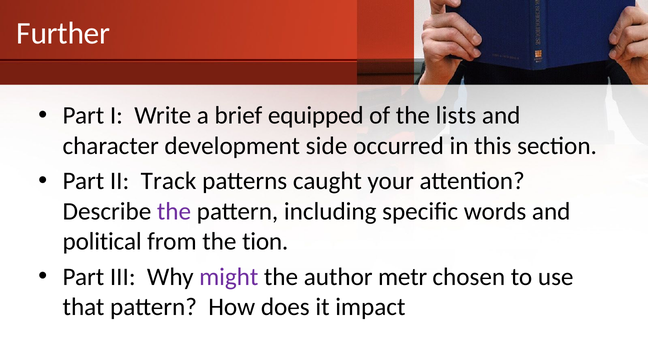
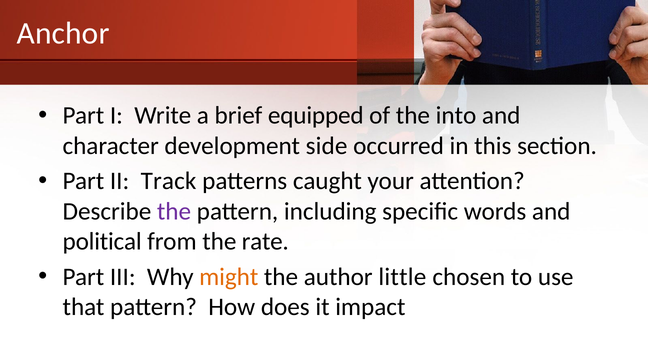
Further: Further -> Anchor
lists: lists -> into
tion: tion -> rate
might colour: purple -> orange
metr: metr -> little
